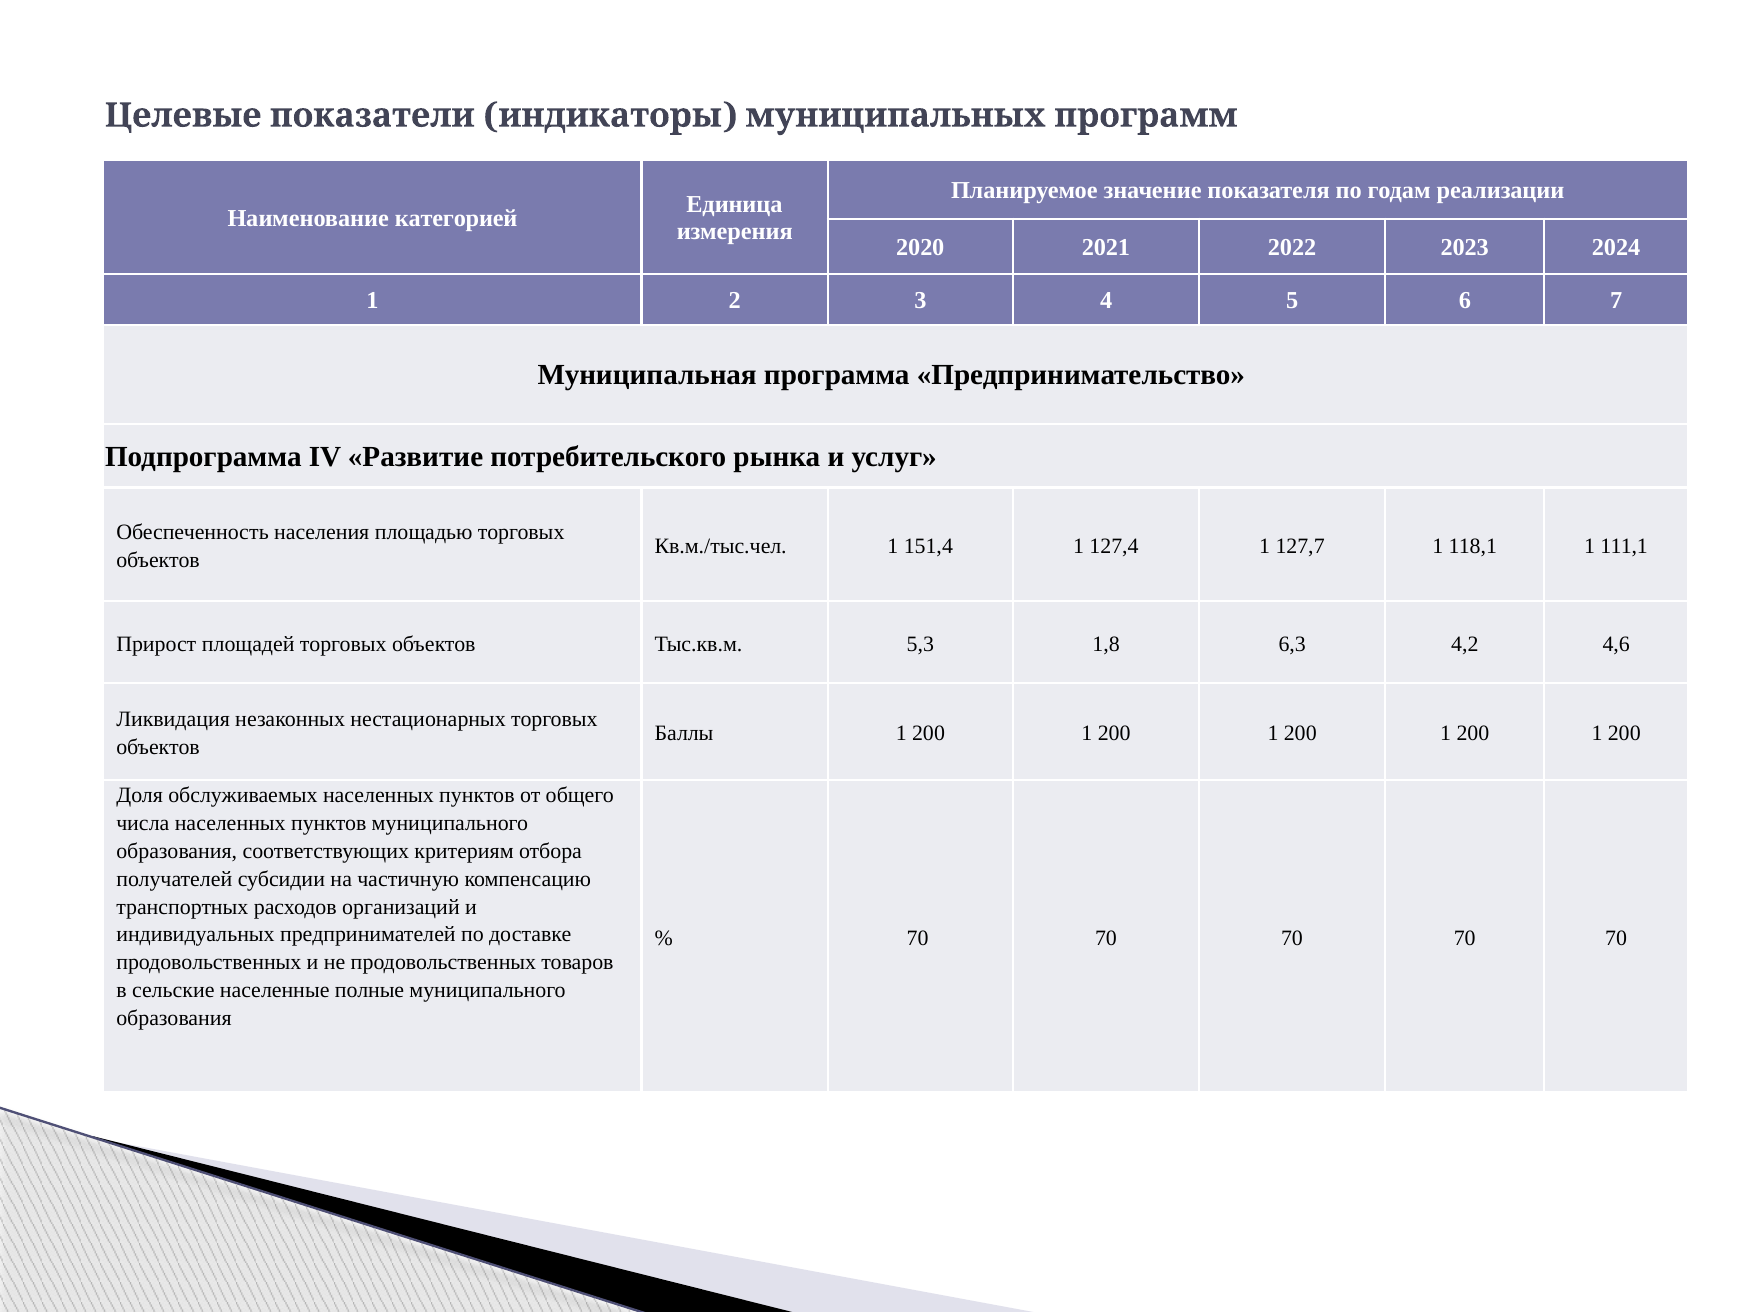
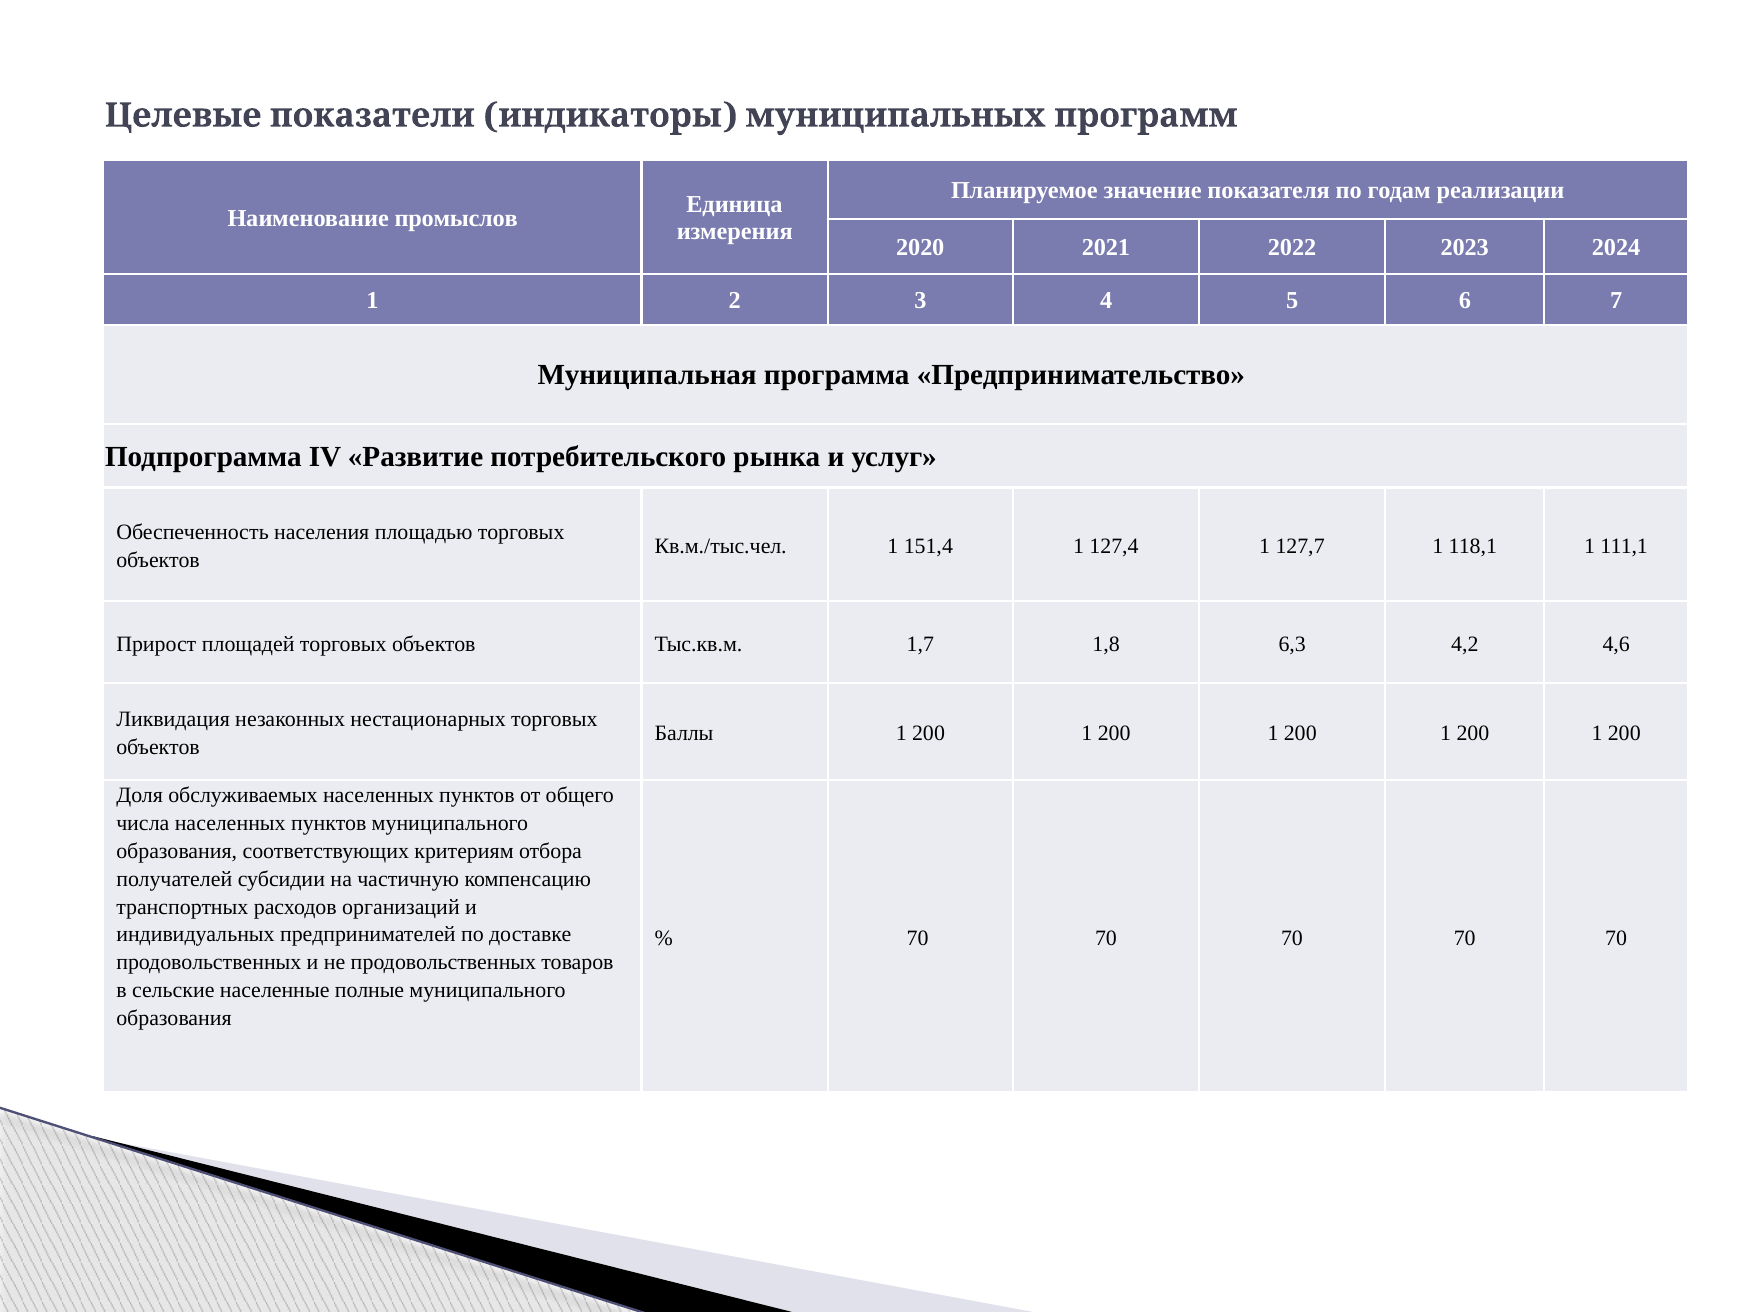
категорией: категорией -> промыслов
5,3: 5,3 -> 1,7
